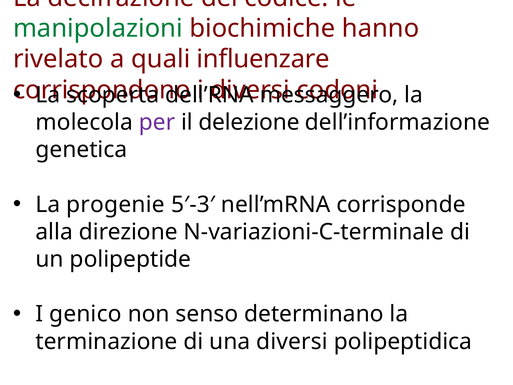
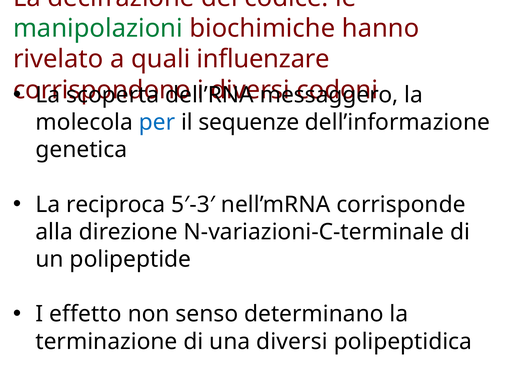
per colour: purple -> blue
delezione: delezione -> sequenze
progenie: progenie -> reciproca
genico: genico -> effetto
